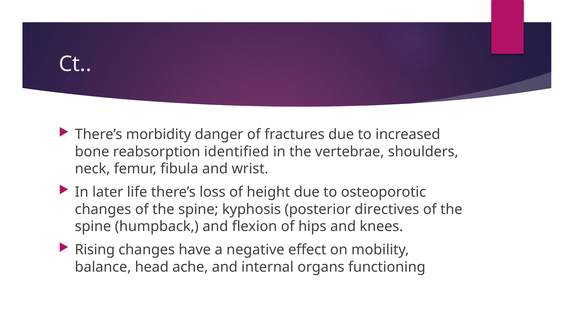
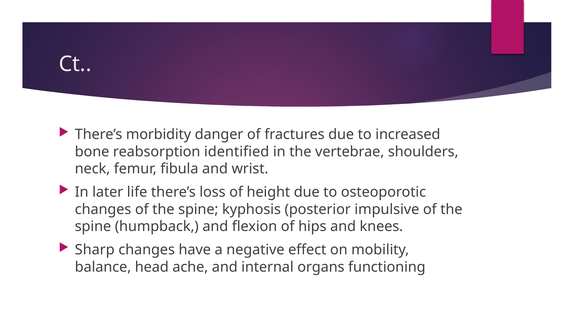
directives: directives -> impulsive
Rising: Rising -> Sharp
